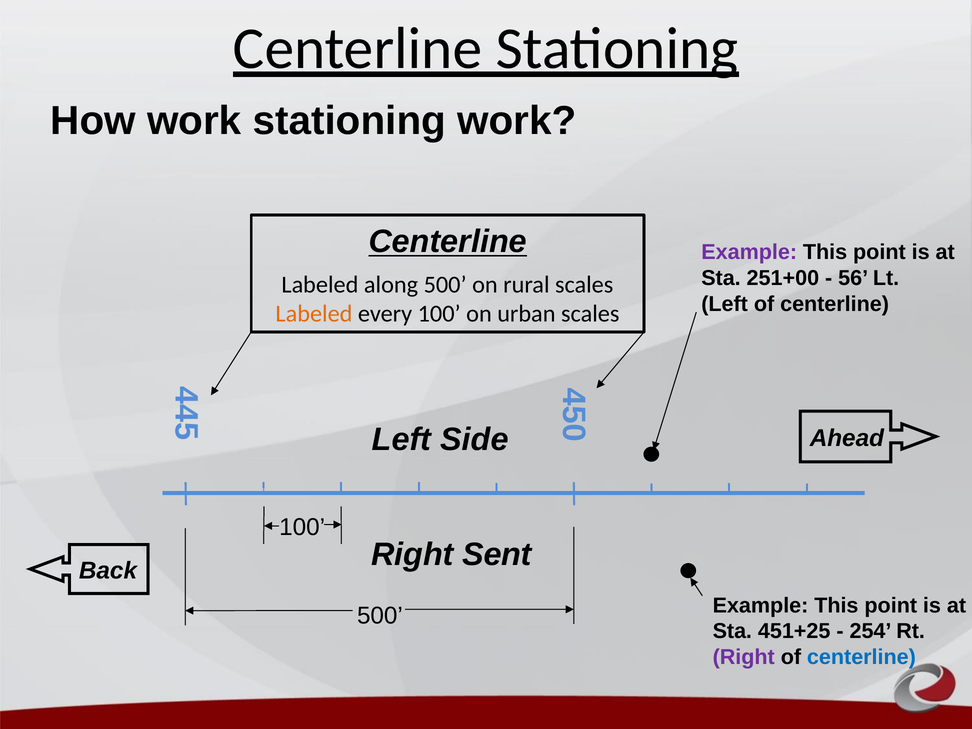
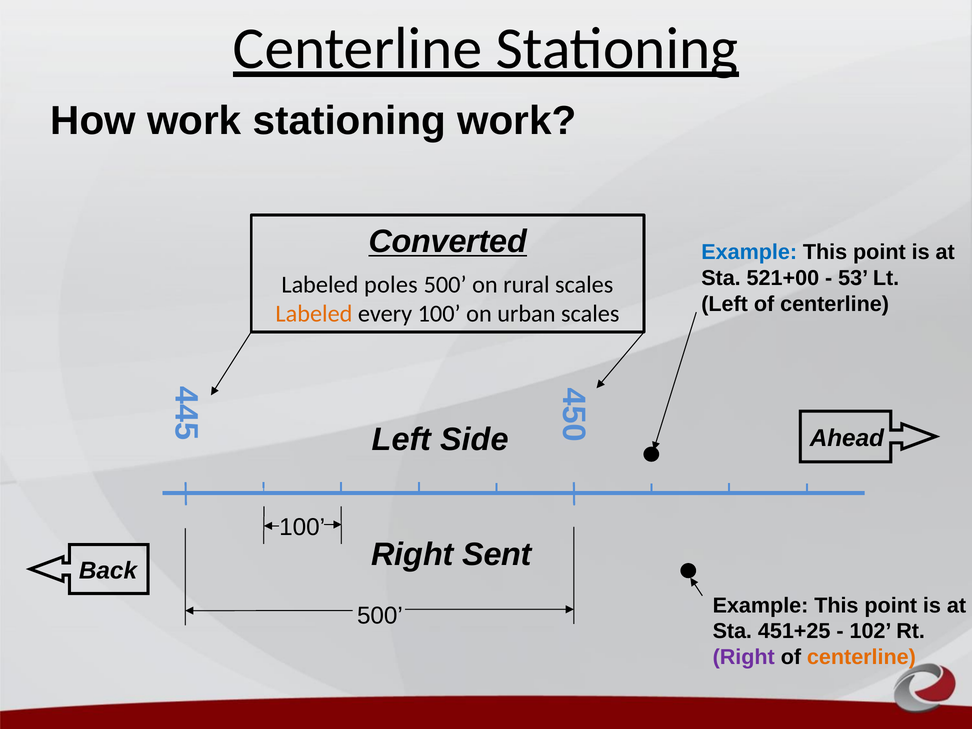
Centerline at (448, 242): Centerline -> Converted
Example at (749, 252) colour: purple -> blue
251+00: 251+00 -> 521+00
56: 56 -> 53
along: along -> poles
254: 254 -> 102
centerline at (861, 657) colour: blue -> orange
